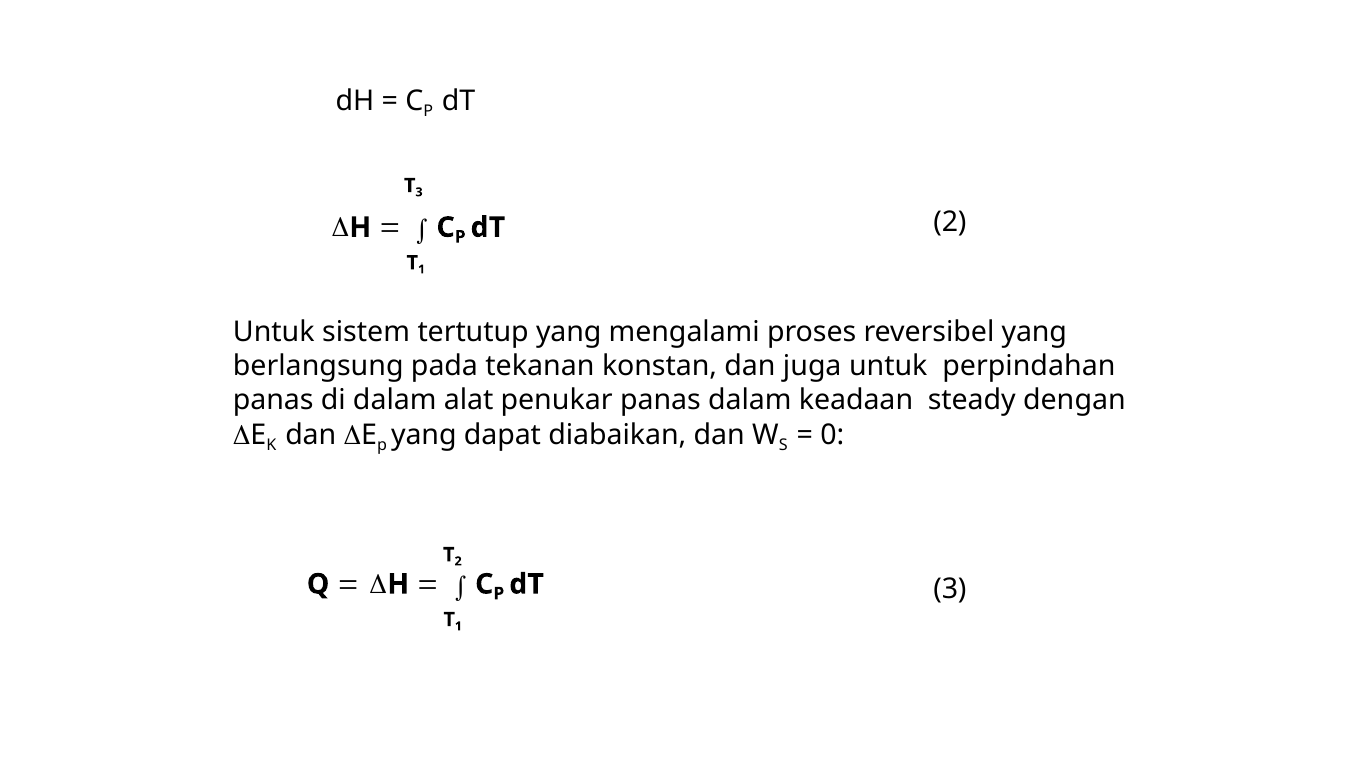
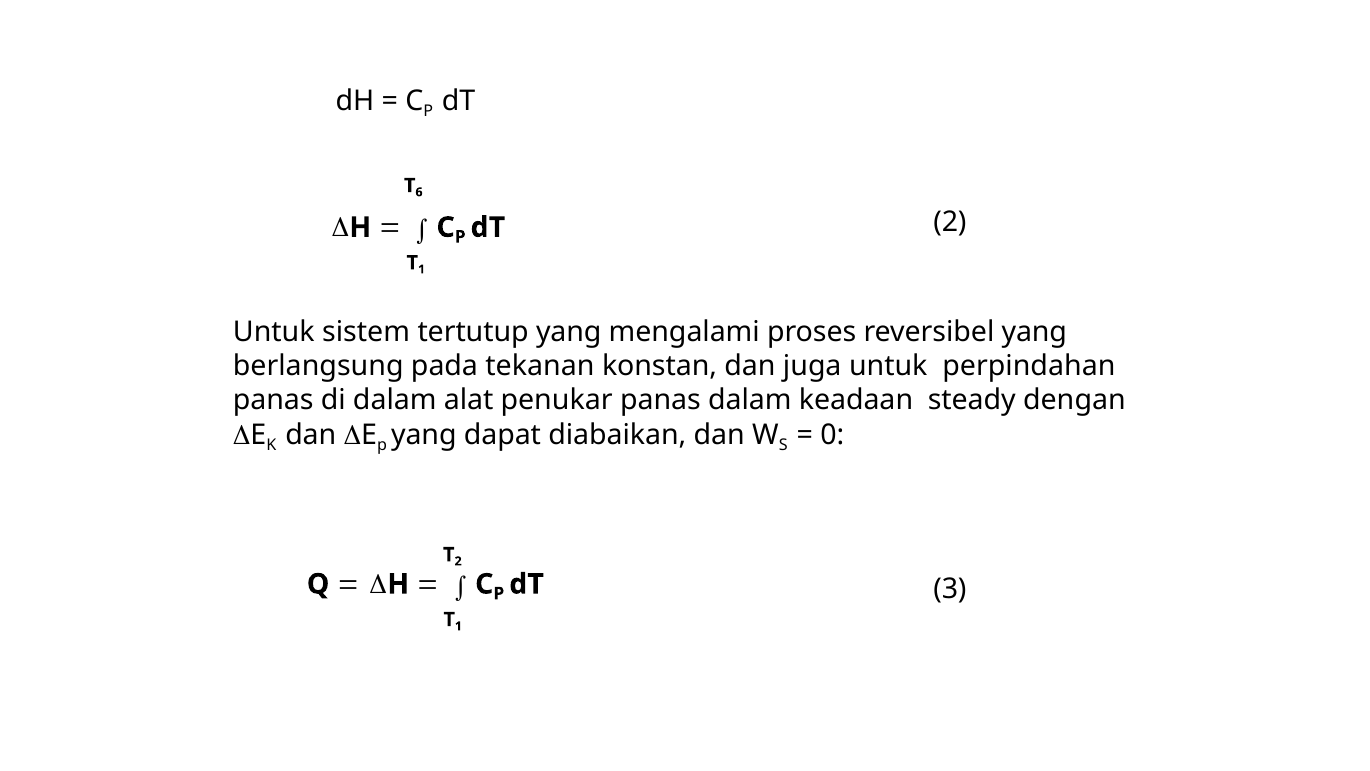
3 at (419, 192): 3 -> 6
